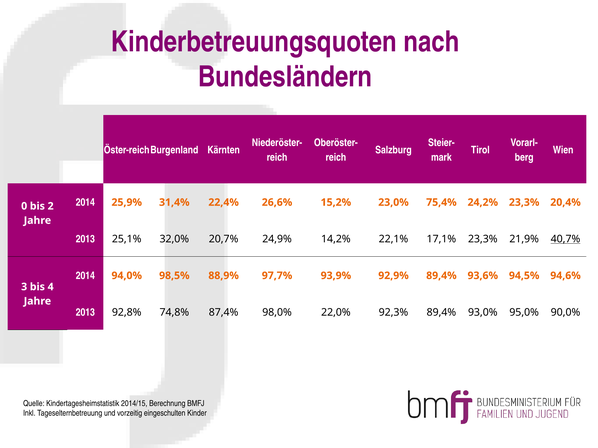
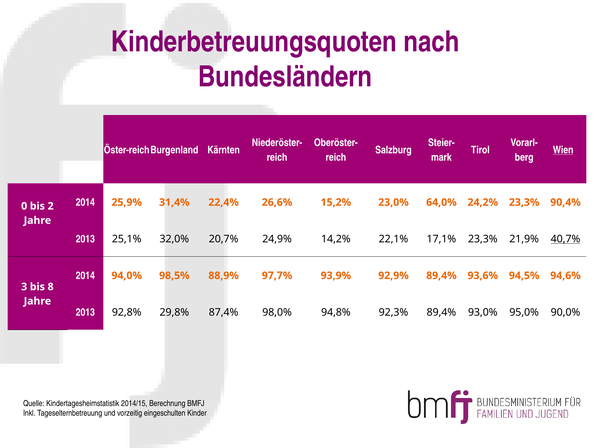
Wien underline: none -> present
75,4%: 75,4% -> 64,0%
20,4%: 20,4% -> 90,4%
4: 4 -> 8
74,8%: 74,8% -> 29,8%
22,0%: 22,0% -> 94,8%
